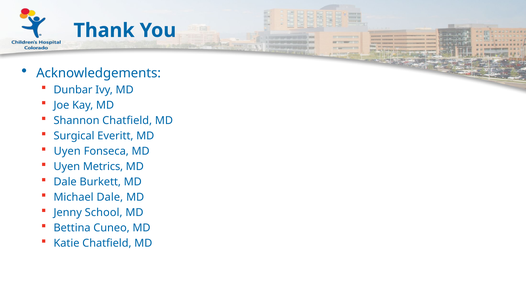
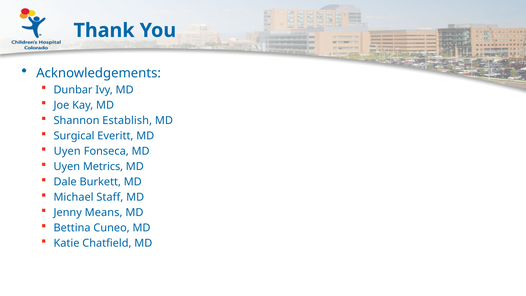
Shannon Chatfield: Chatfield -> Establish
Michael Dale: Dale -> Staff
School: School -> Means
